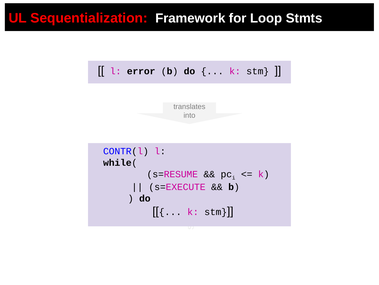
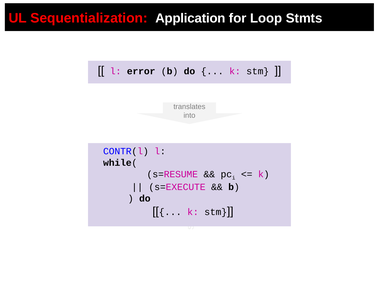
Framework: Framework -> Application
